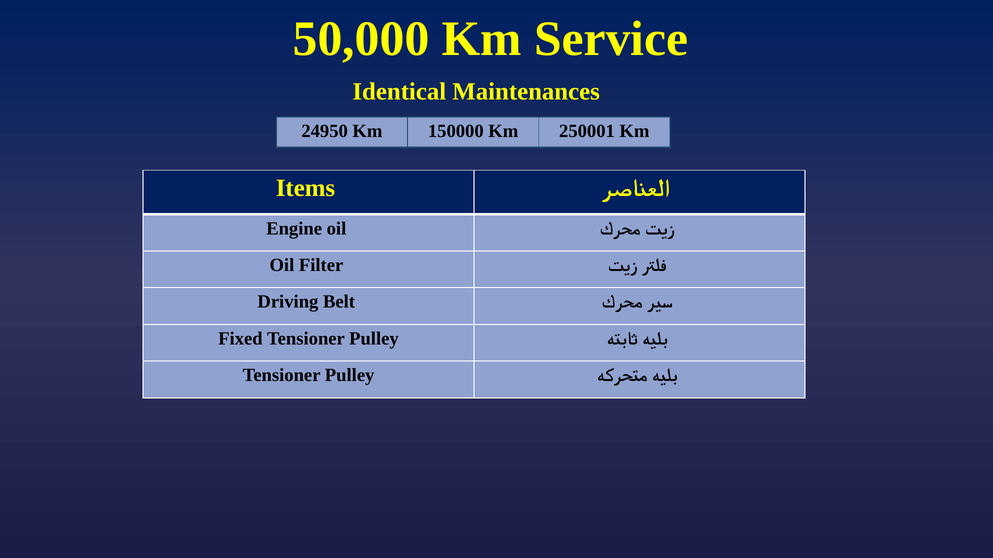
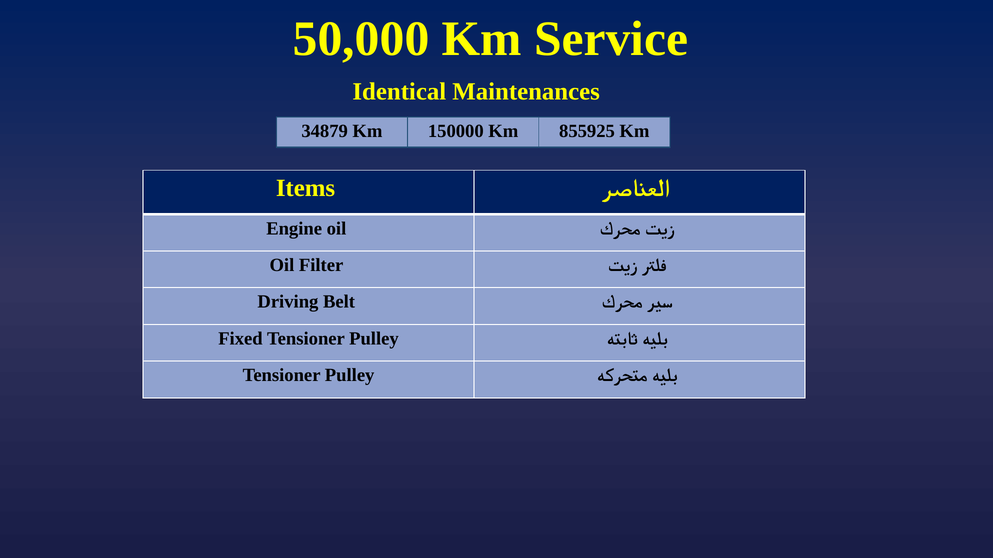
24950: 24950 -> 34879
250001: 250001 -> 855925
